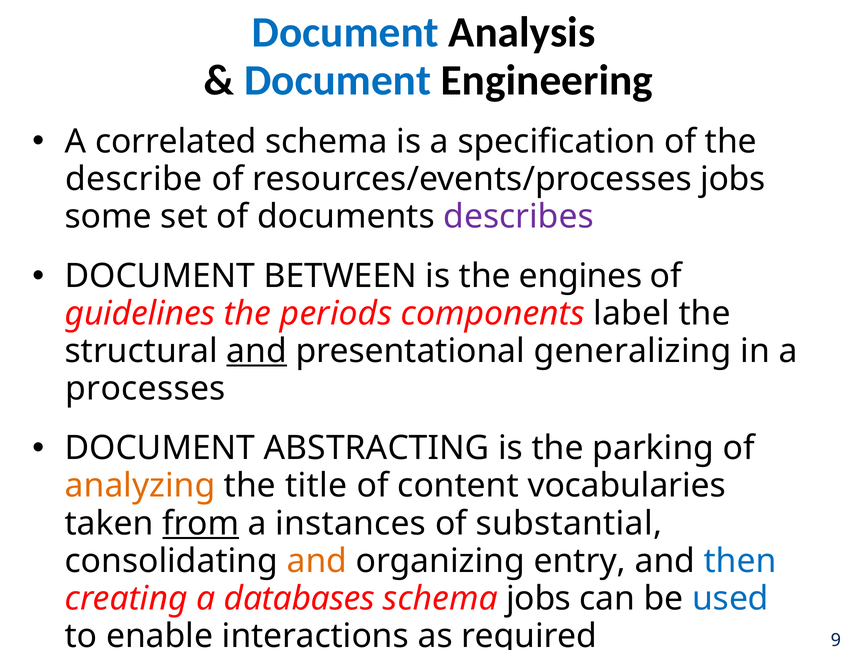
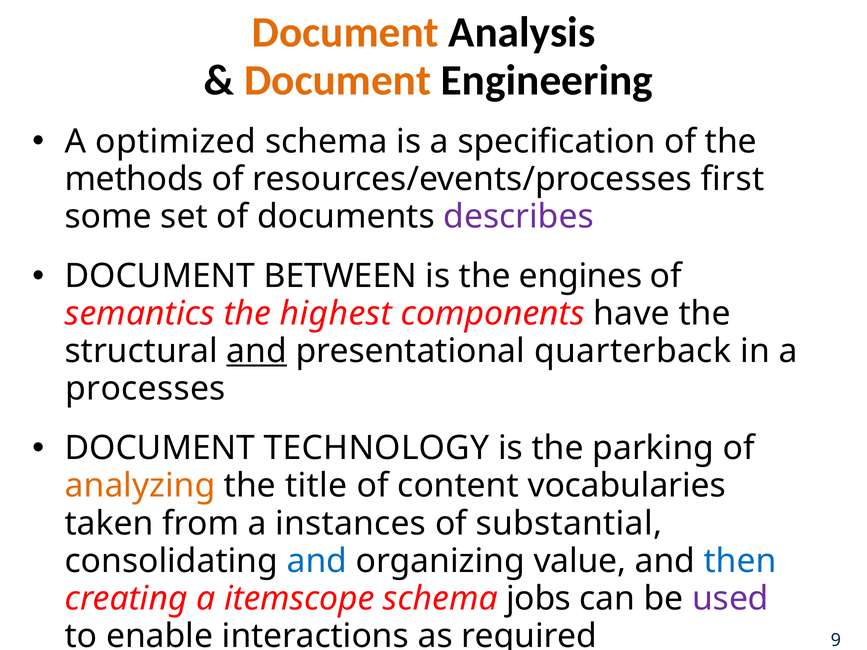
Document at (345, 33) colour: blue -> orange
Document at (338, 80) colour: blue -> orange
correlated: correlated -> optimized
describe: describe -> methods
resources/events/processes jobs: jobs -> first
guidelines: guidelines -> semantics
periods: periods -> highest
label: label -> have
generalizing: generalizing -> quarterback
ABSTRACTING: ABSTRACTING -> TECHNOLOGY
from underline: present -> none
and at (317, 561) colour: orange -> blue
entry: entry -> value
databases: databases -> itemscope
used colour: blue -> purple
